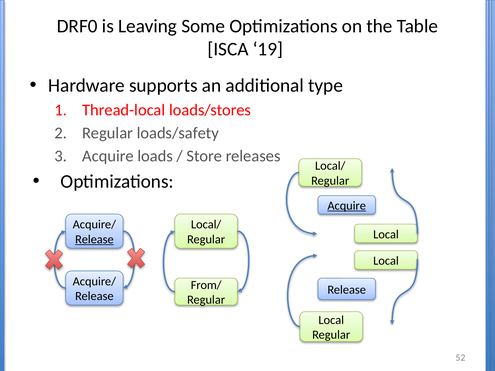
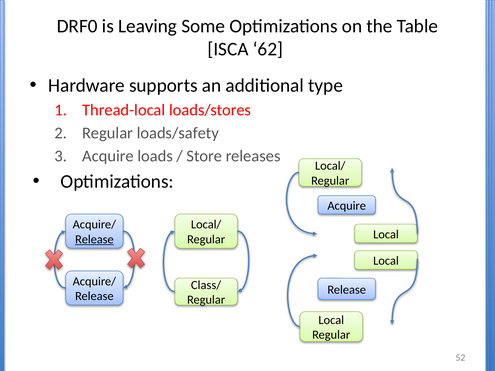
19: 19 -> 62
Acquire at (347, 206) underline: present -> none
From/: From/ -> Class/
